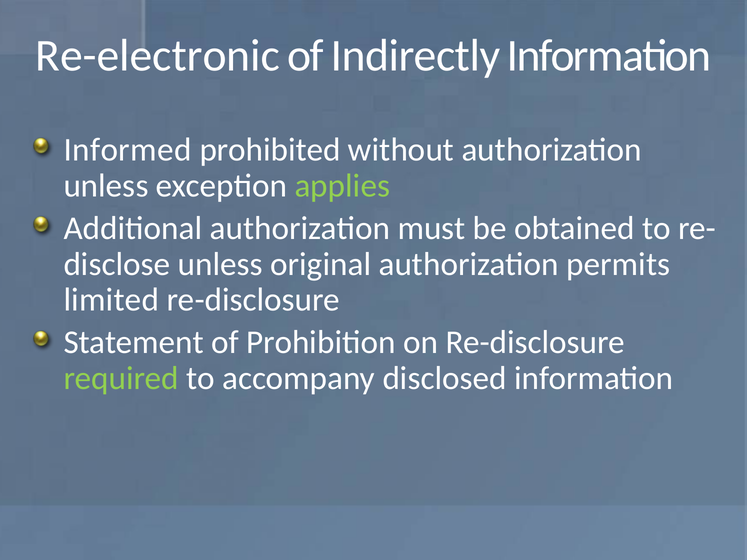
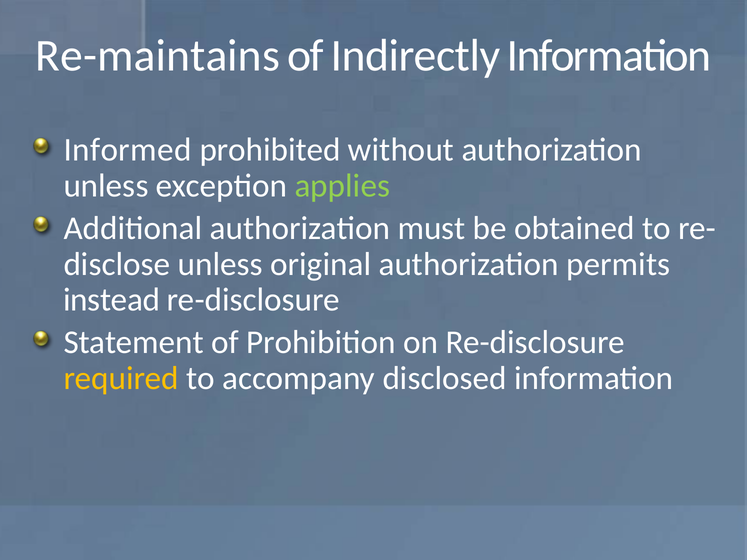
Re-electronic: Re-electronic -> Re-maintains
limited: limited -> instead
required colour: light green -> yellow
